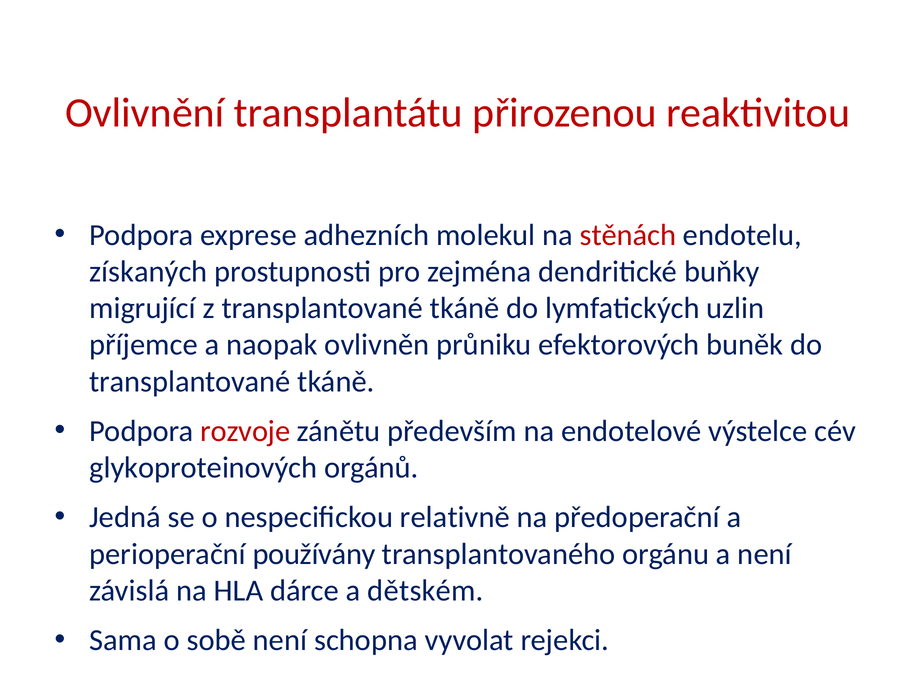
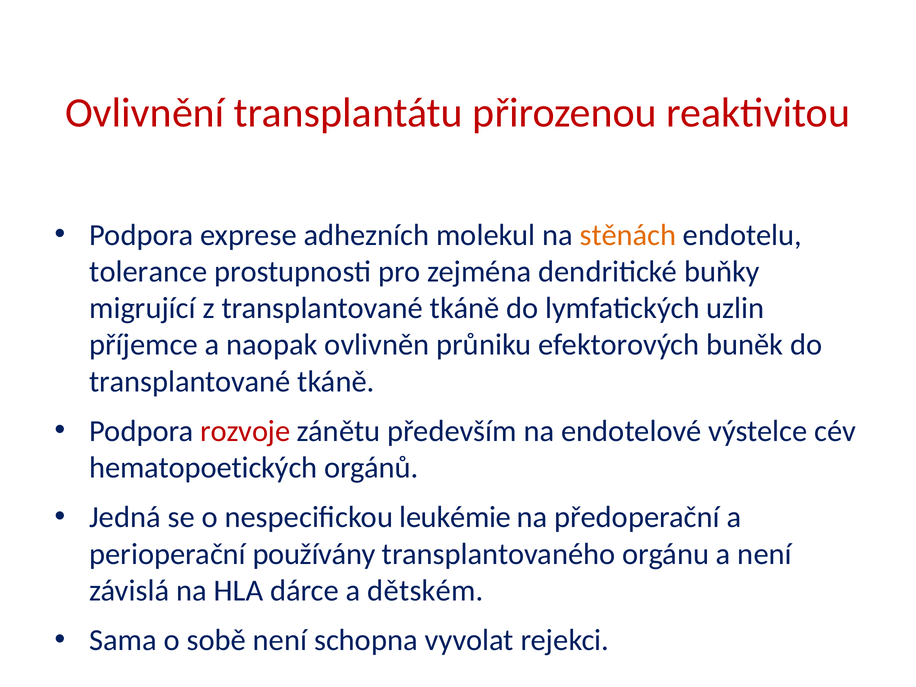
stěnách colour: red -> orange
získaných: získaných -> tolerance
glykoproteinových: glykoproteinových -> hematopoetických
relativně: relativně -> leukémie
